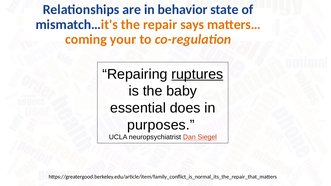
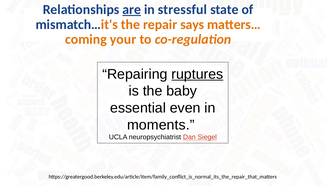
are underline: none -> present
behavior: behavior -> stressful
does: does -> even
purposes: purposes -> moments
